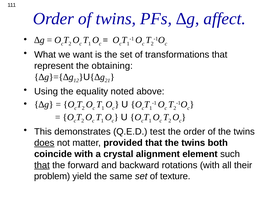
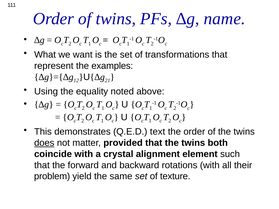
affect: affect -> name
obtaining: obtaining -> examples
test: test -> text
that at (42, 165) underline: present -> none
